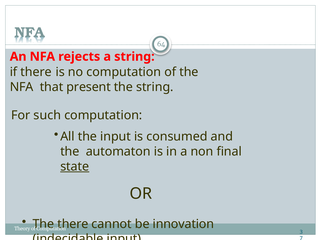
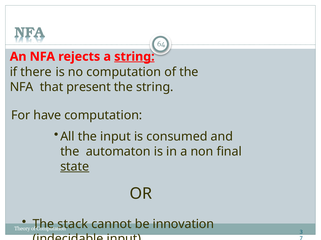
string at (134, 57) underline: none -> present
such: such -> have
there at (73, 225): there -> stack
